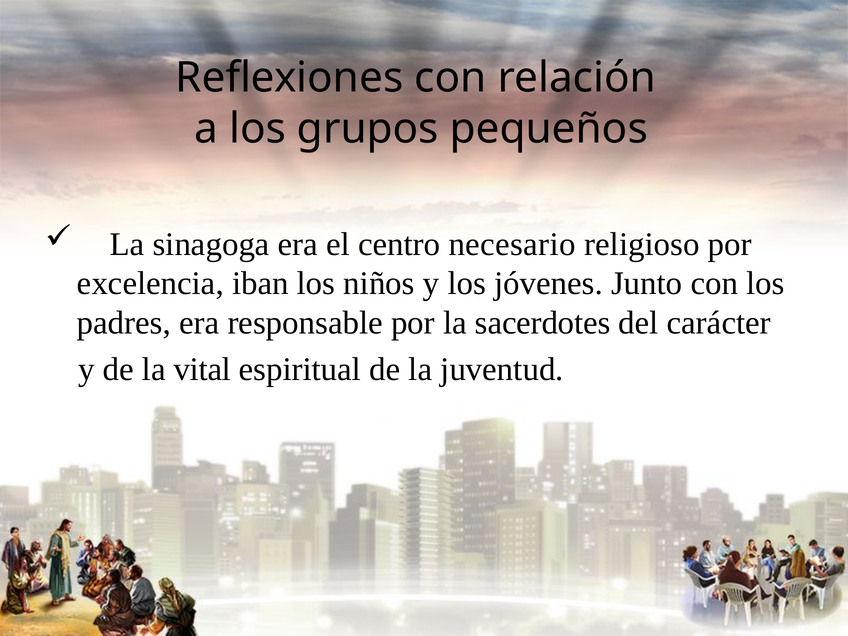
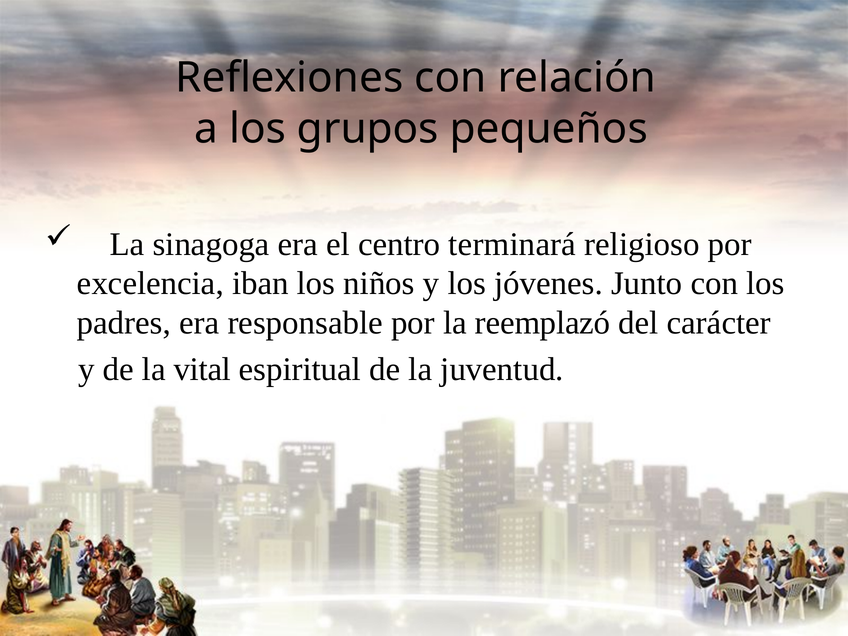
necesario: necesario -> terminará
sacerdotes: sacerdotes -> reemplazó
